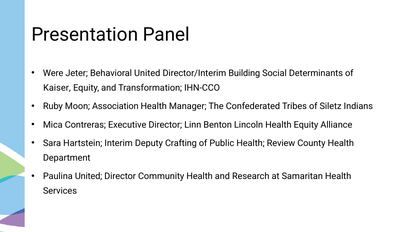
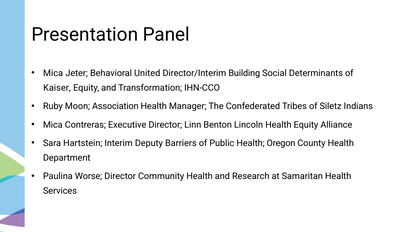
Were at (53, 73): Were -> Mica
Crafting: Crafting -> Barriers
Review: Review -> Oregon
Paulina United: United -> Worse
